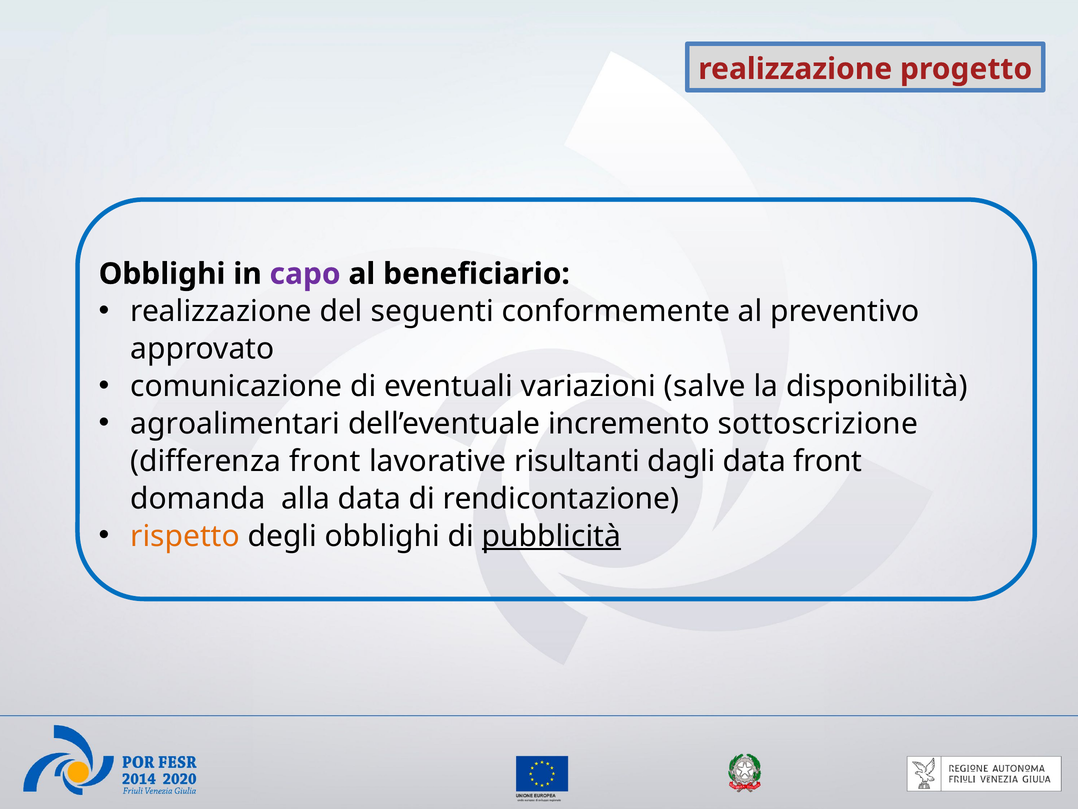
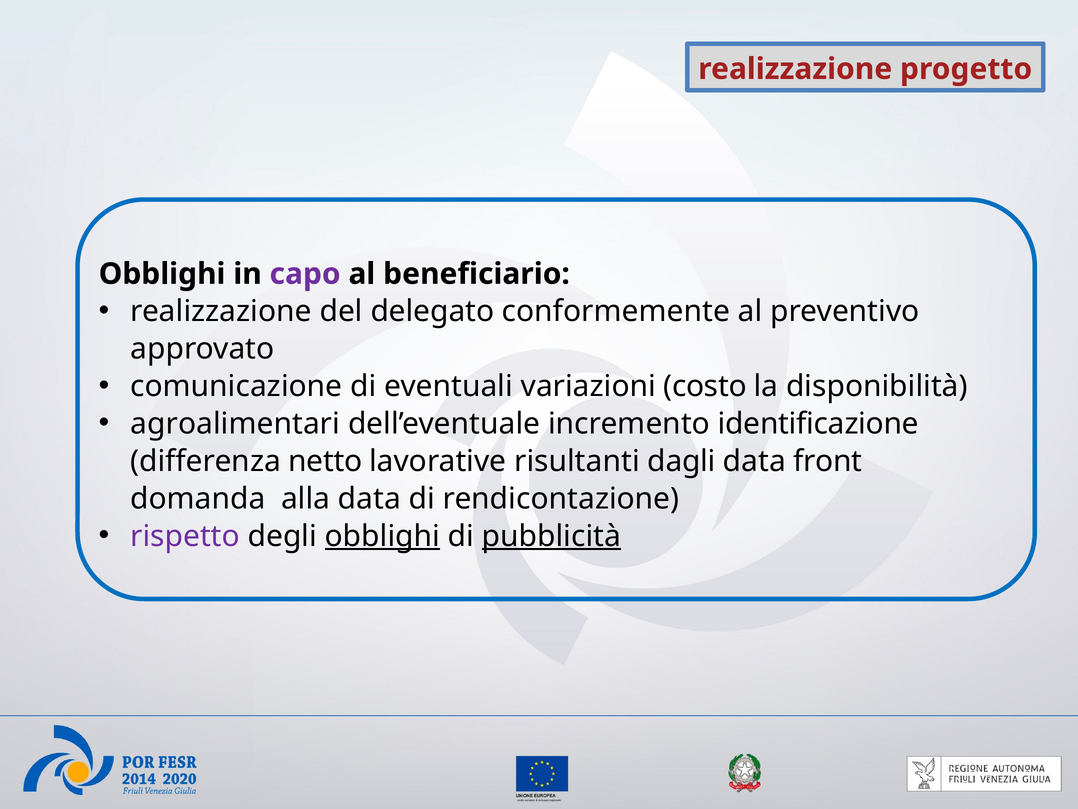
seguenti: seguenti -> delegato
salve: salve -> costo
sottoscrizione: sottoscrizione -> identificazione
differenza front: front -> netto
rispetto colour: orange -> purple
obblighi at (382, 536) underline: none -> present
